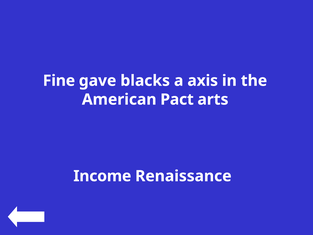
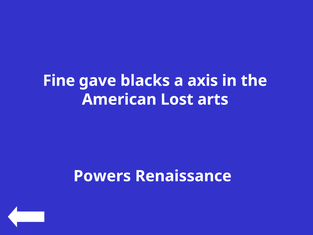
Pact: Pact -> Lost
Income: Income -> Powers
